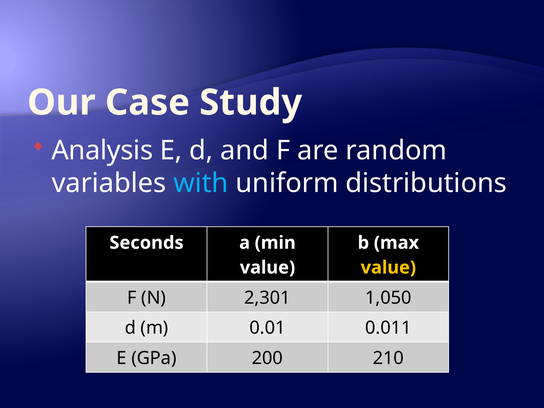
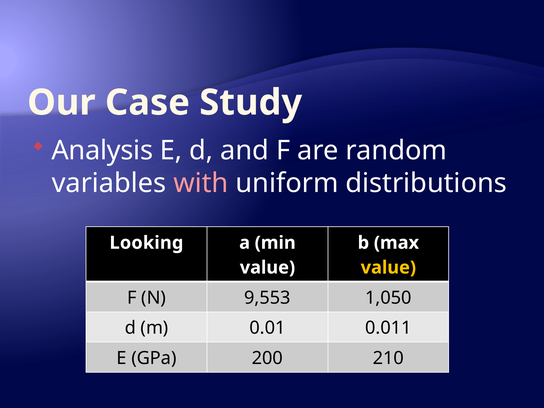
with colour: light blue -> pink
Seconds: Seconds -> Looking
2,301: 2,301 -> 9,553
